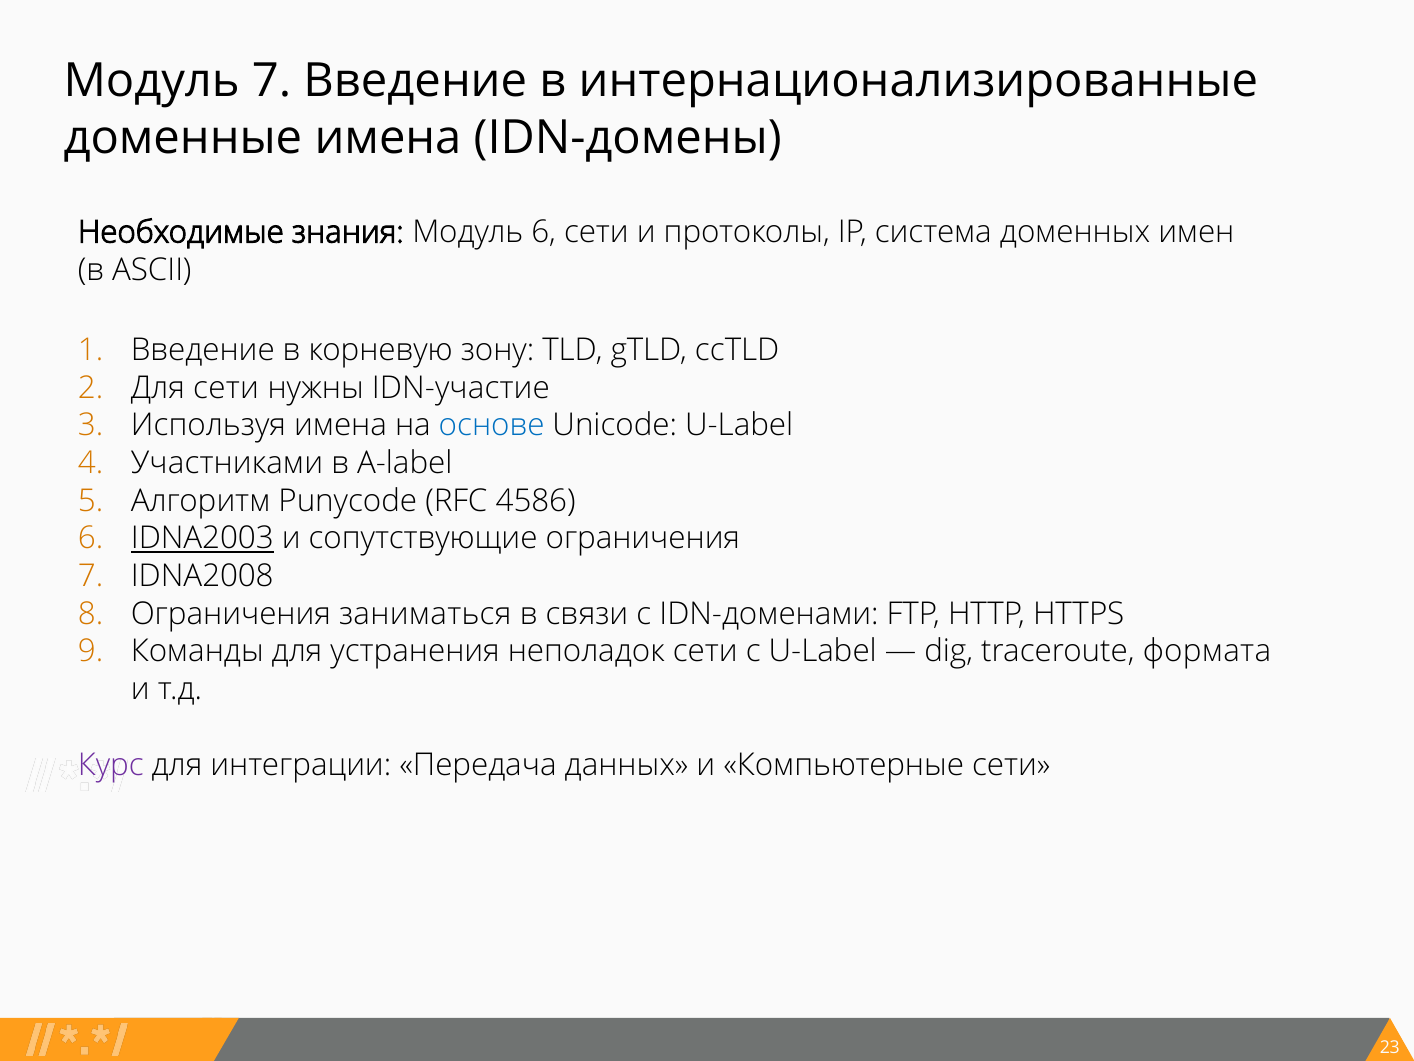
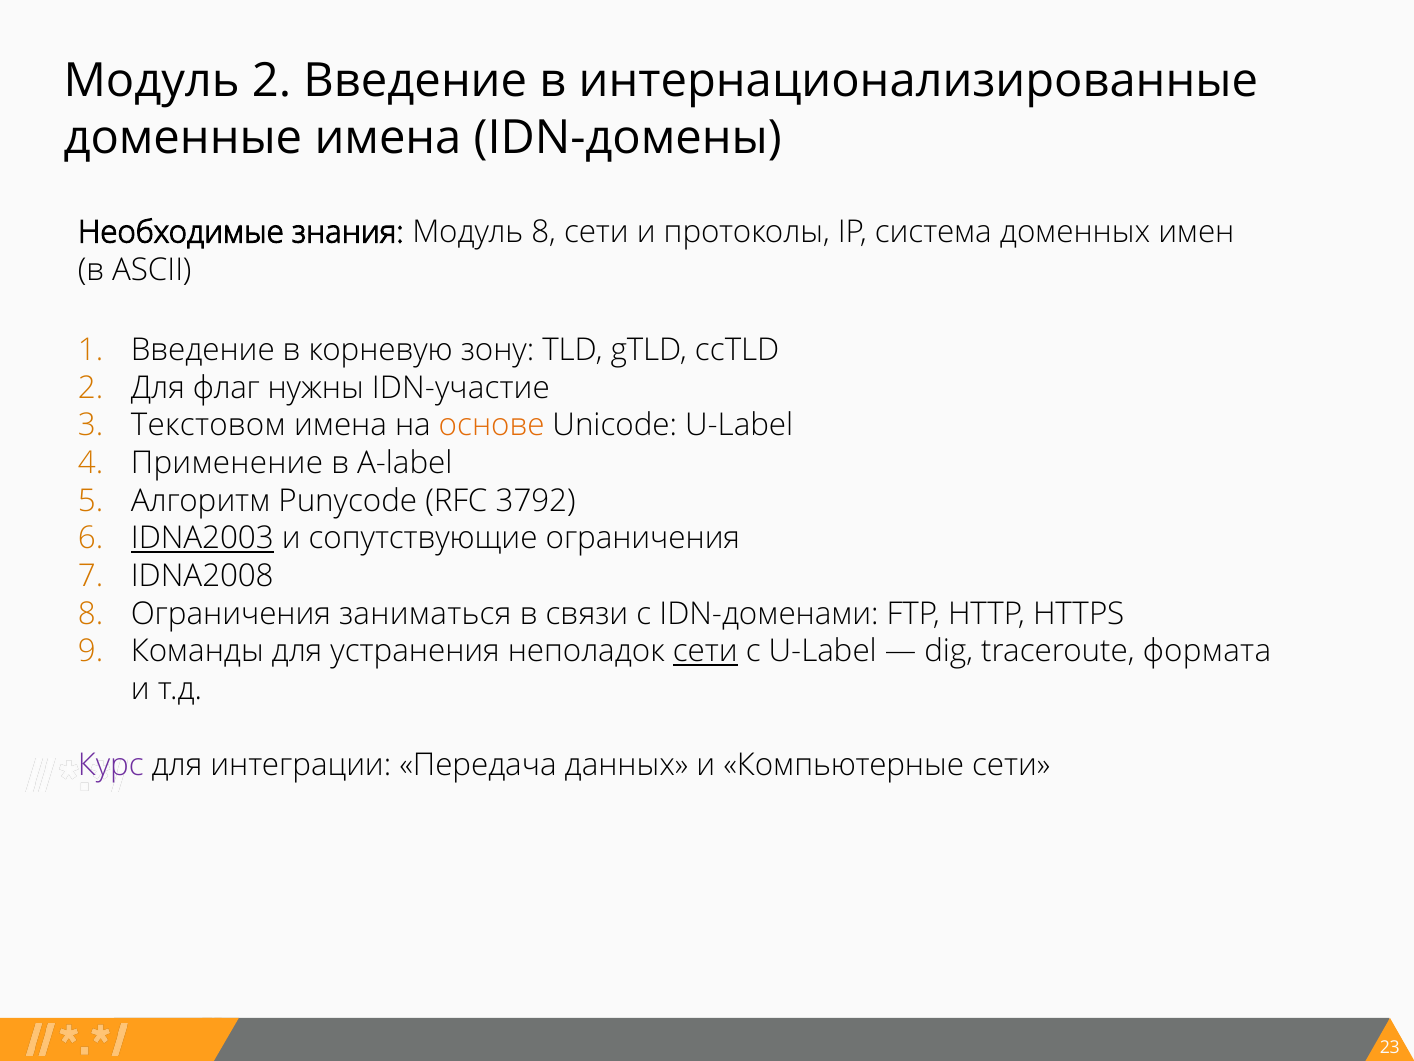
Модуль 7: 7 -> 2
Модуль 6: 6 -> 8
Для сети: сети -> флаг
Используя: Используя -> Текстовом
основе colour: blue -> orange
Участниками: Участниками -> Применение
4586: 4586 -> 3792
сети at (705, 651) underline: none -> present
